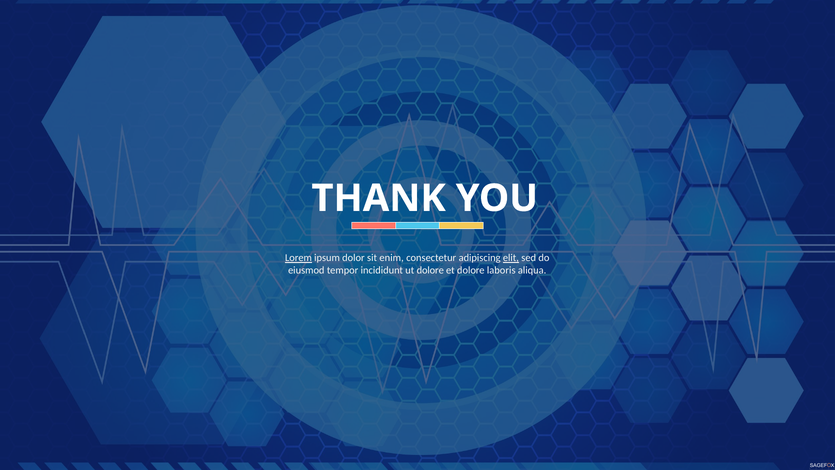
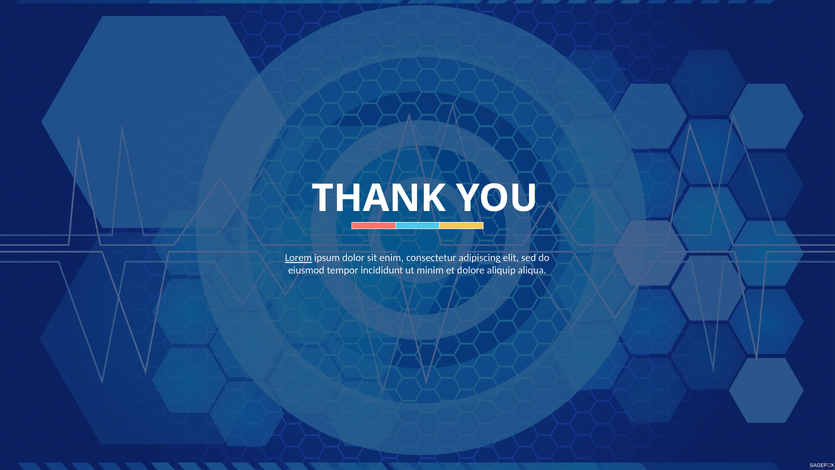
elit underline: present -> none
ut dolore: dolore -> minim
laboris: laboris -> aliquip
